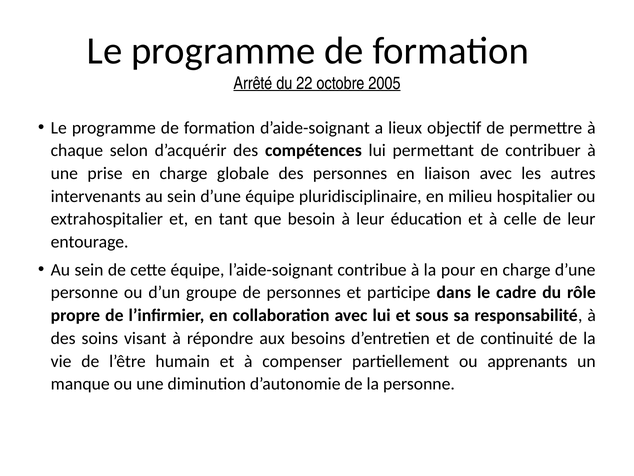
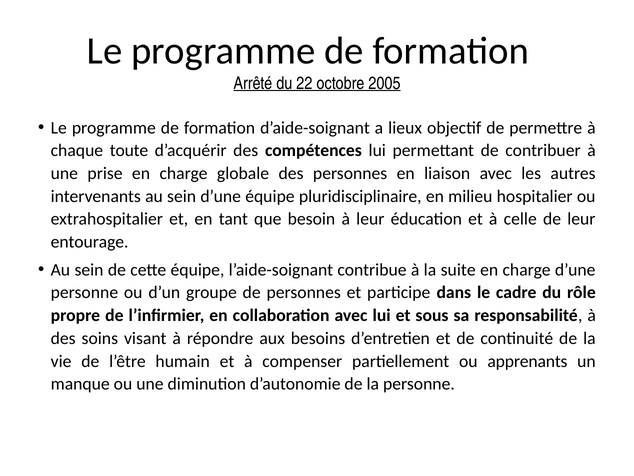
selon: selon -> toute
pour: pour -> suite
